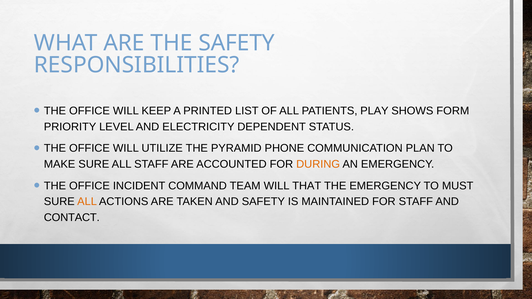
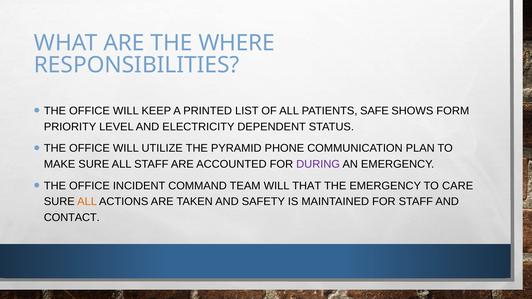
THE SAFETY: SAFETY -> WHERE
PLAY: PLAY -> SAFE
DURING colour: orange -> purple
MUST: MUST -> CARE
